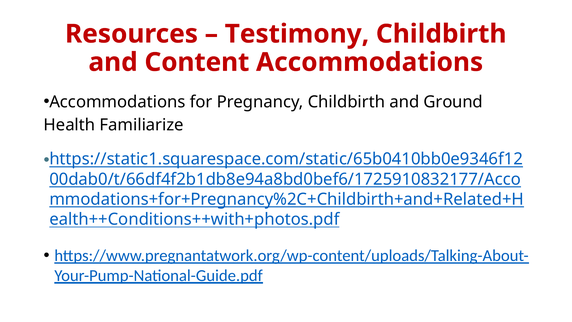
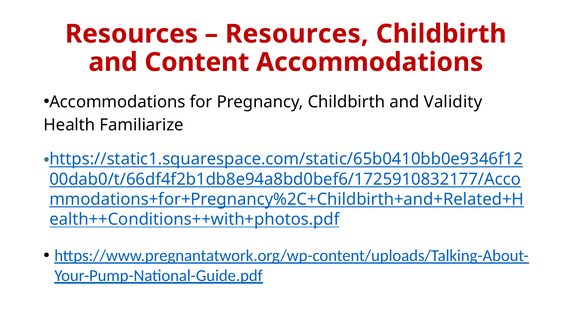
Testimony at (297, 34): Testimony -> Resources
Ground: Ground -> Validity
